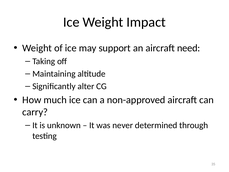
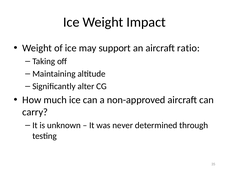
need: need -> ratio
